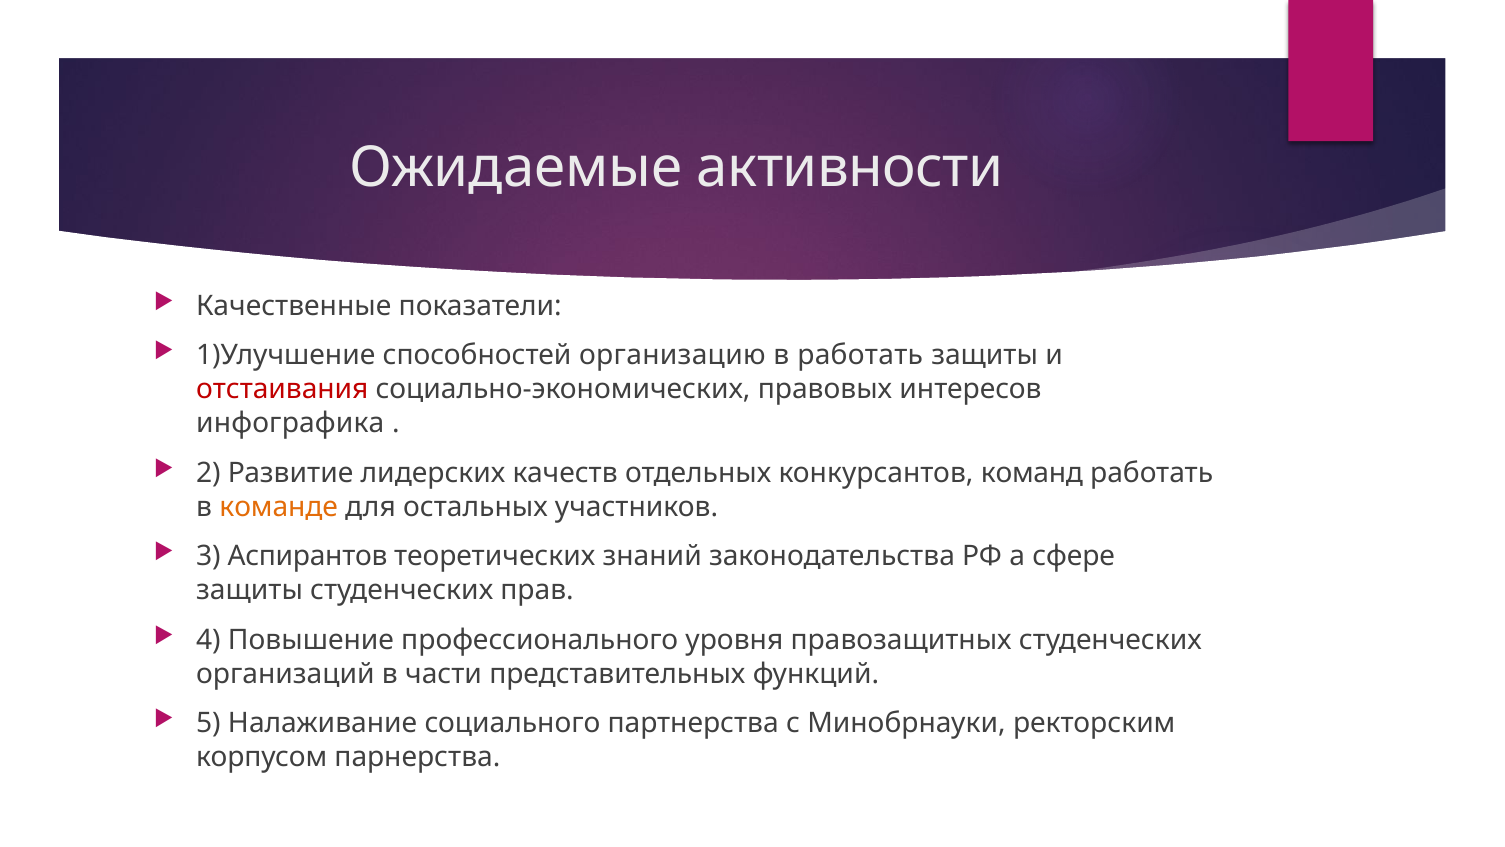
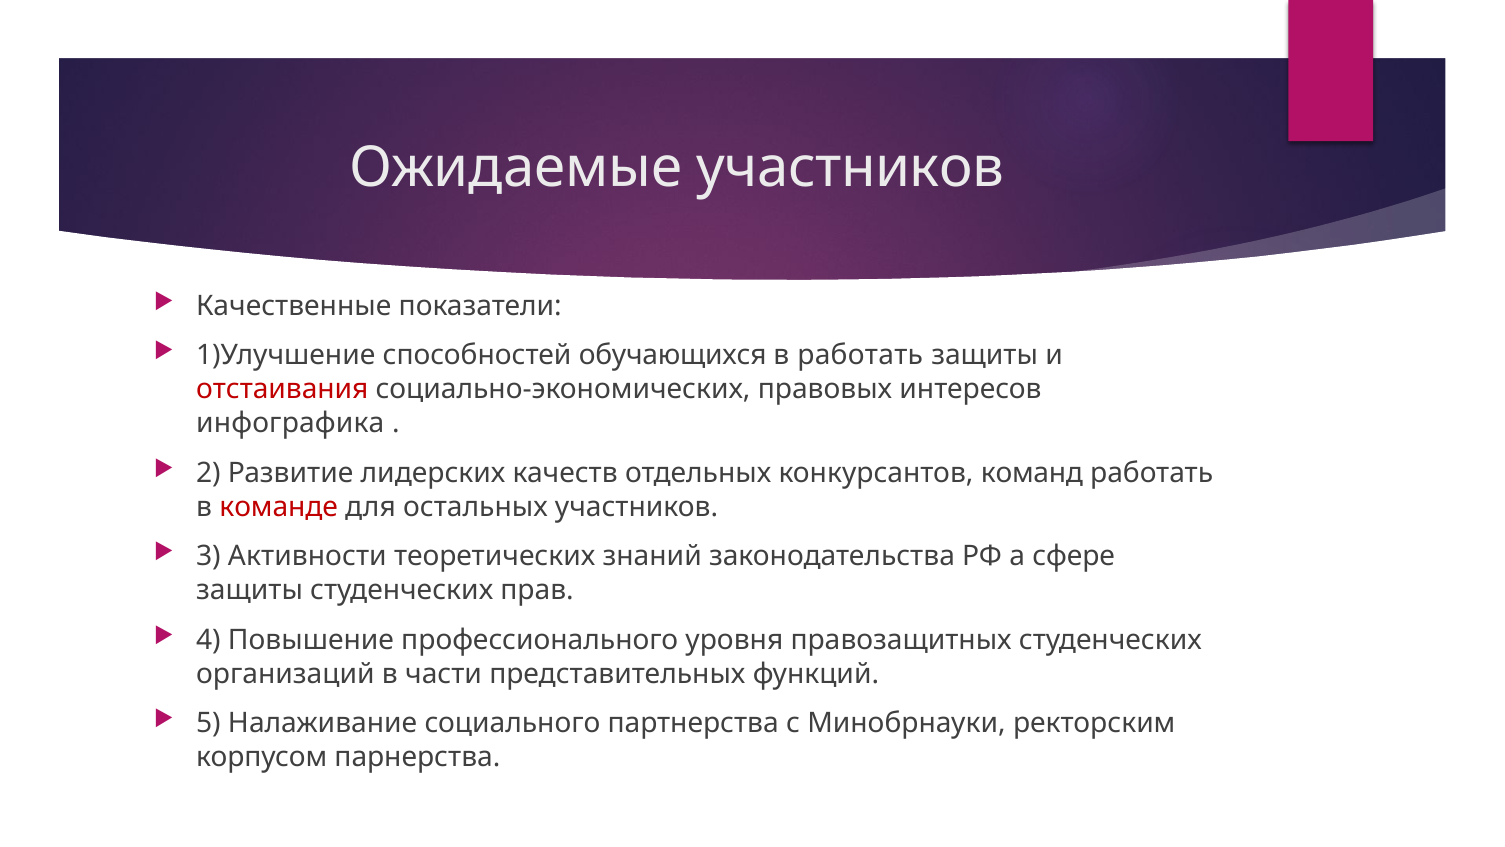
Ожидаемые активности: активности -> участников
организацию: организацию -> обучающихся
команде colour: orange -> red
Аспирантов: Аспирантов -> Активности
